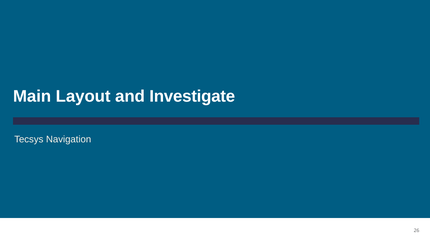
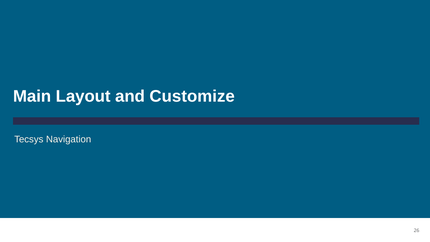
Investigate: Investigate -> Customize
